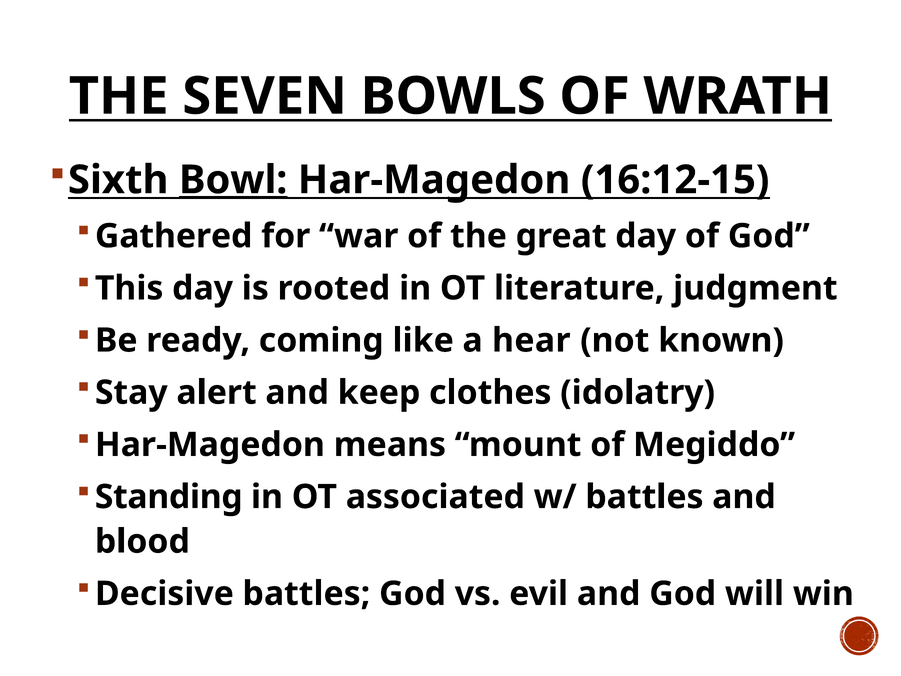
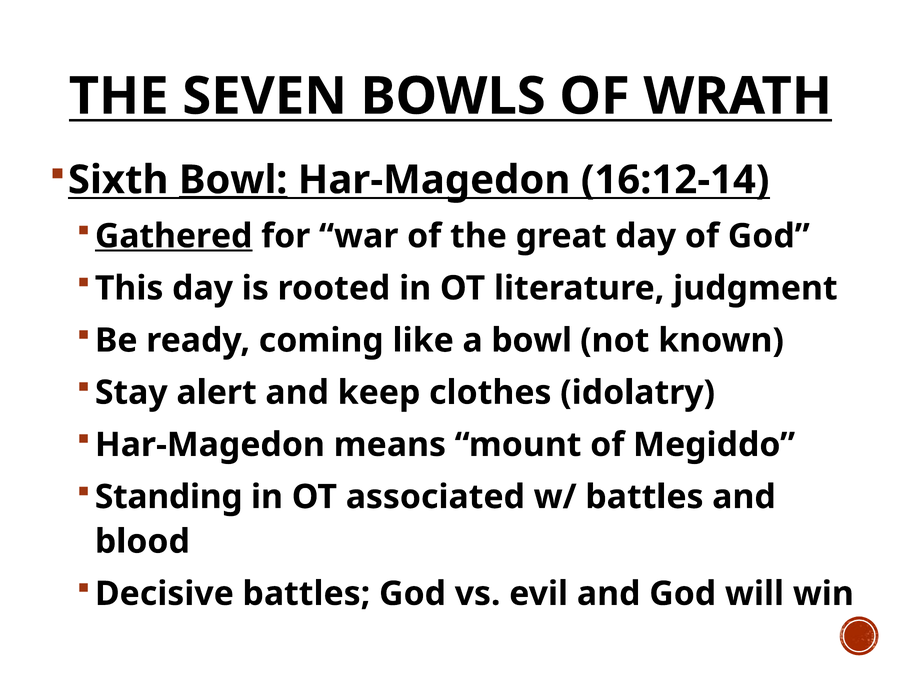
16:12-15: 16:12-15 -> 16:12-14
Gathered underline: none -> present
a hear: hear -> bowl
